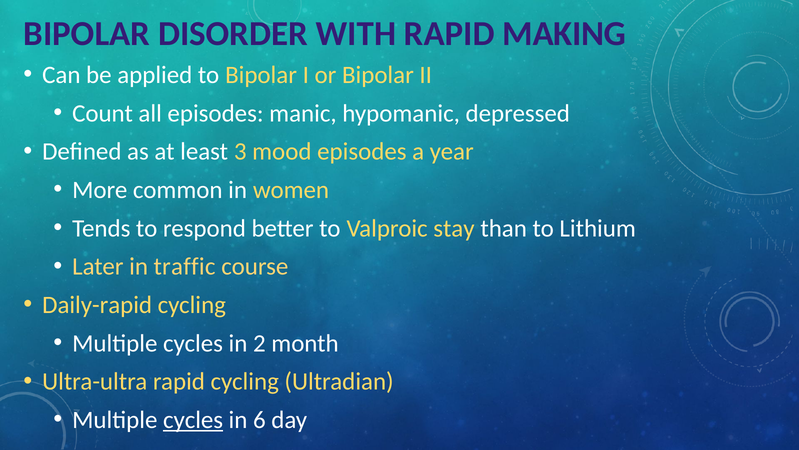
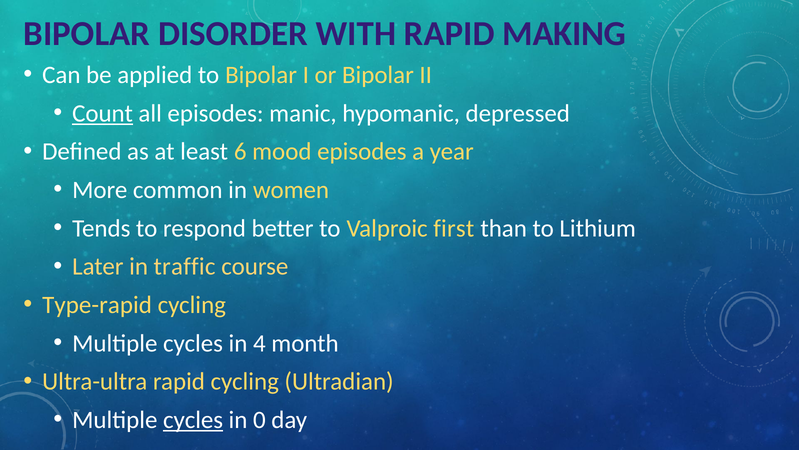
Count underline: none -> present
3: 3 -> 6
stay: stay -> first
Daily-rapid: Daily-rapid -> Type-rapid
2: 2 -> 4
6: 6 -> 0
